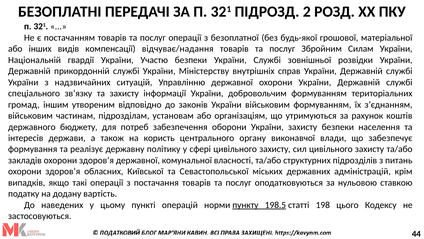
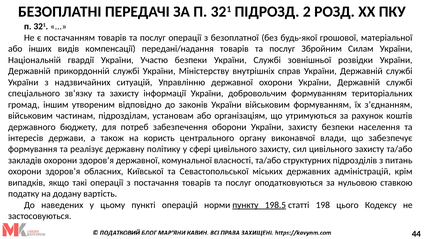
відчуває/надання: відчуває/надання -> передані/надання
